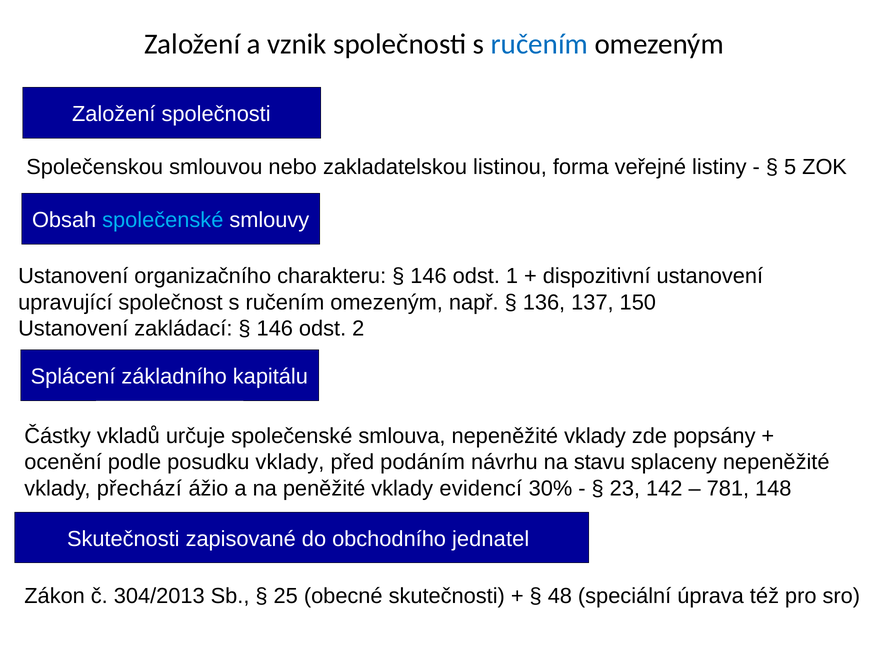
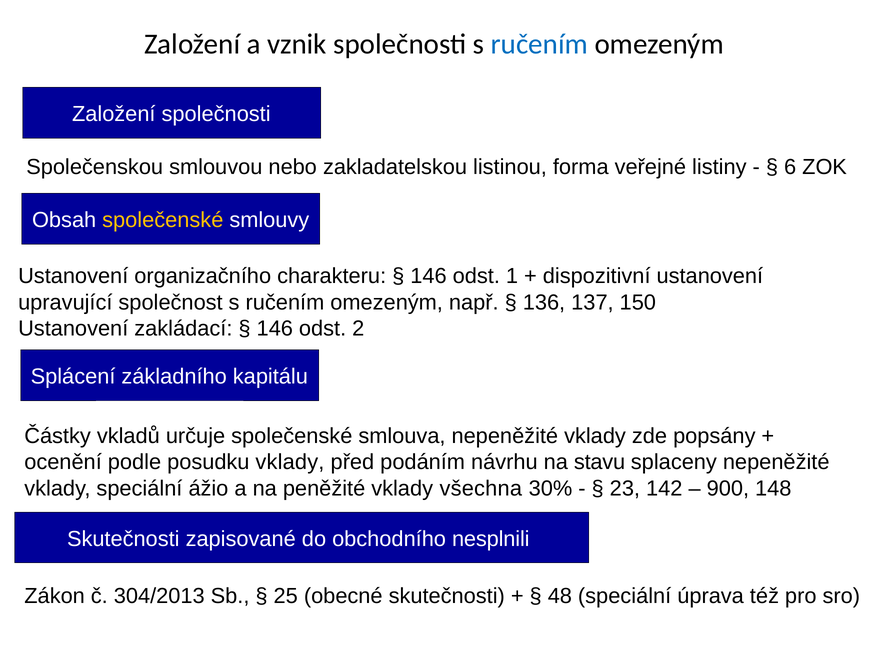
5: 5 -> 6
společenské at (163, 220) colour: light blue -> yellow
vklady přechází: přechází -> speciální
evidencí: evidencí -> všechna
781: 781 -> 900
jednatel: jednatel -> nesplnili
